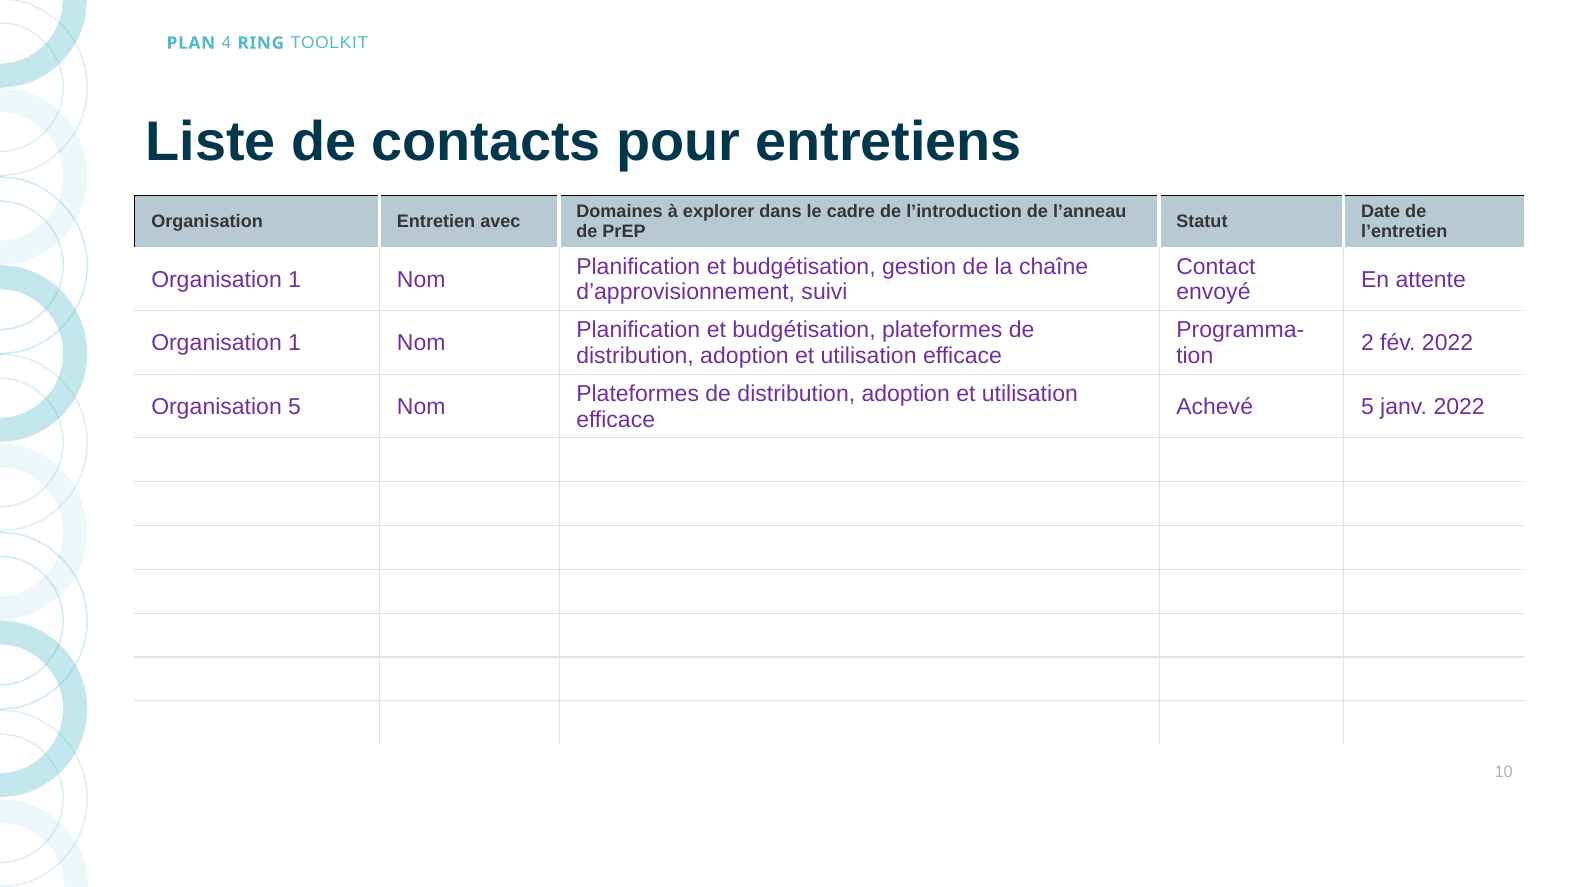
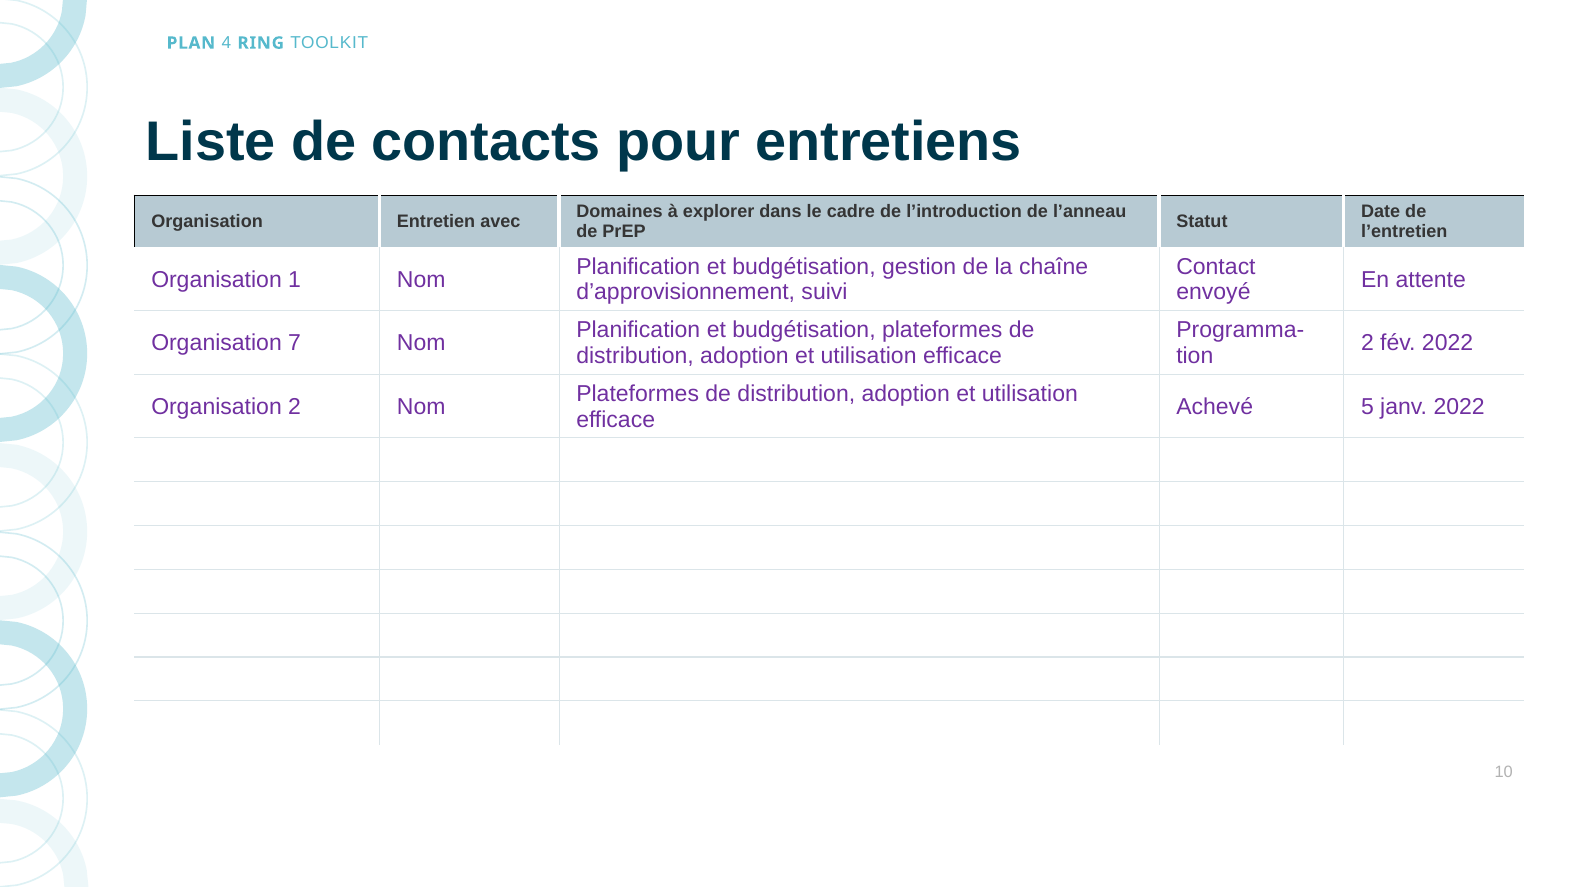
1 at (295, 343): 1 -> 7
Organisation 5: 5 -> 2
